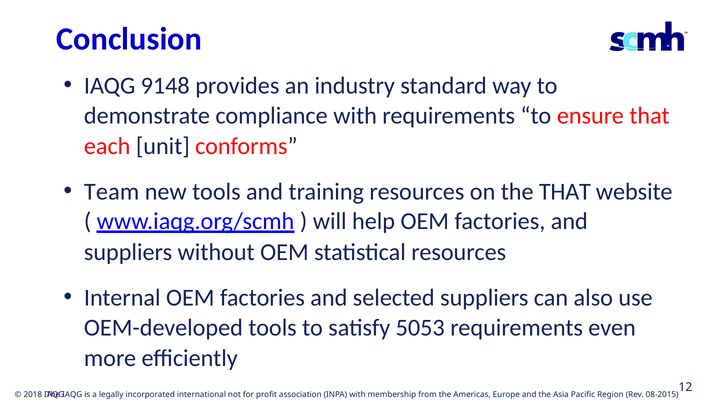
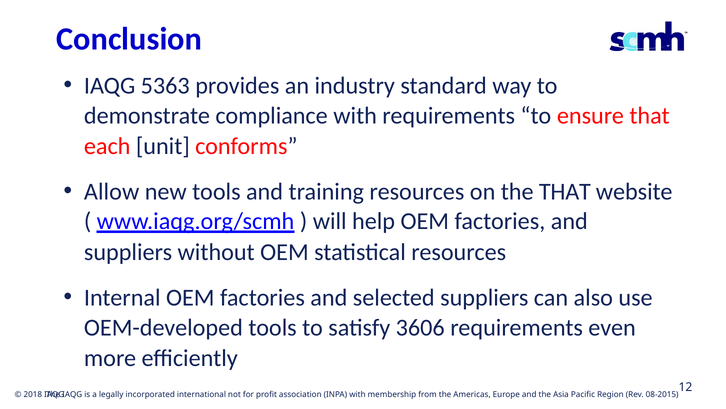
9148: 9148 -> 5363
Team: Team -> Allow
5053: 5053 -> 3606
